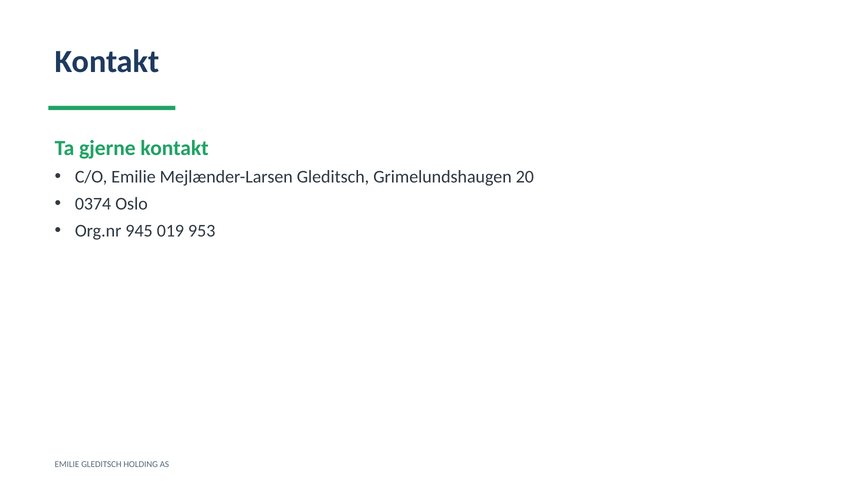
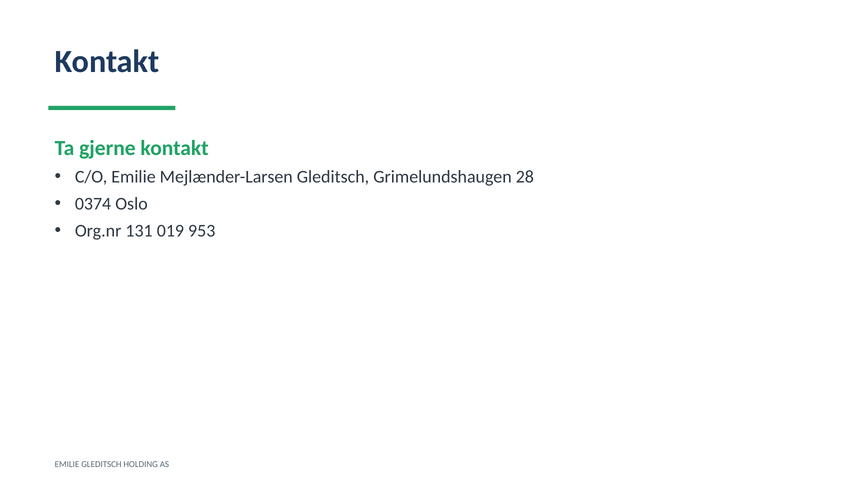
20: 20 -> 28
945: 945 -> 131
